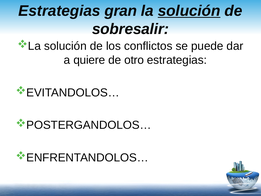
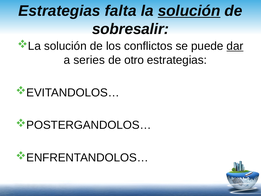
gran: gran -> falta
dar underline: none -> present
quiere: quiere -> series
